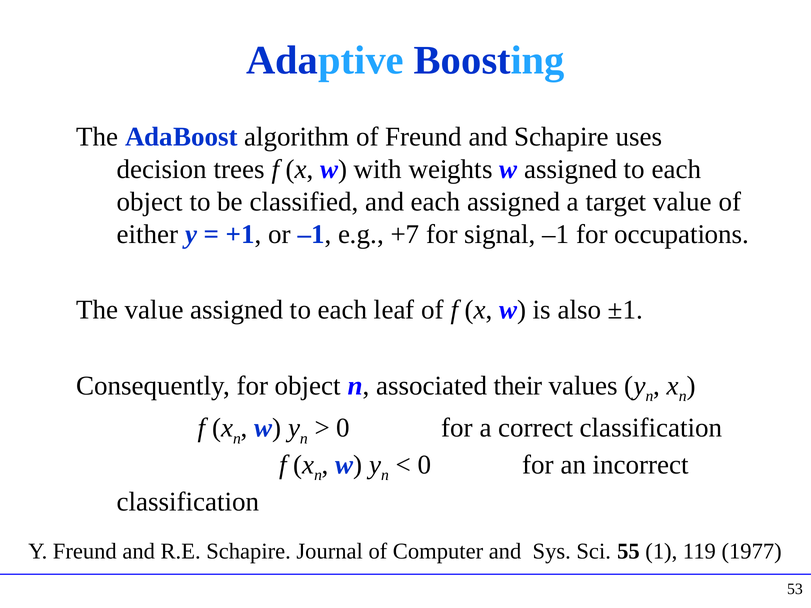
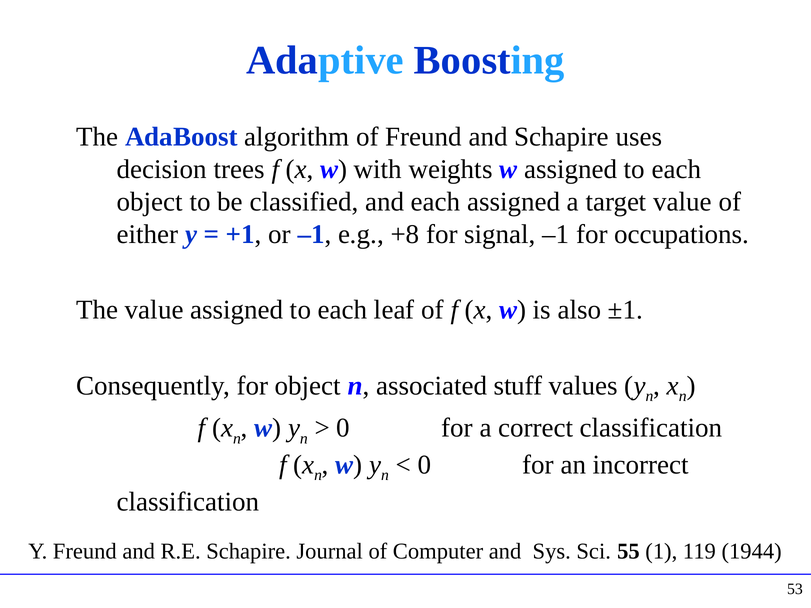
+7: +7 -> +8
their: their -> stuff
1977: 1977 -> 1944
